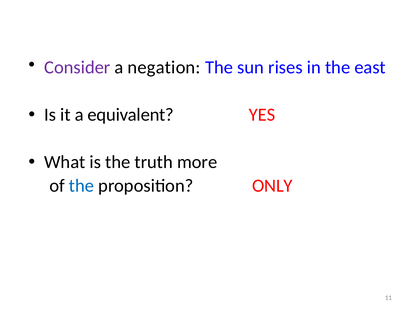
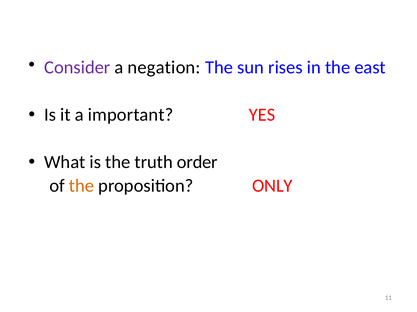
equivalent: equivalent -> important
more: more -> order
the at (82, 186) colour: blue -> orange
